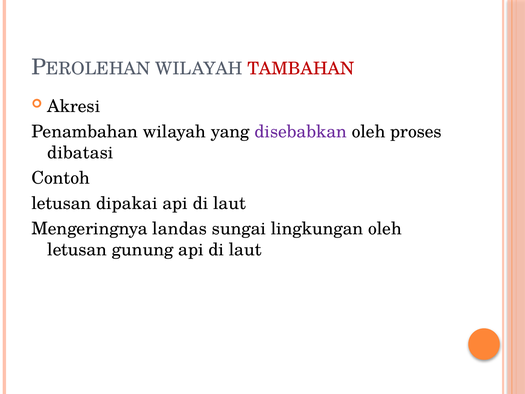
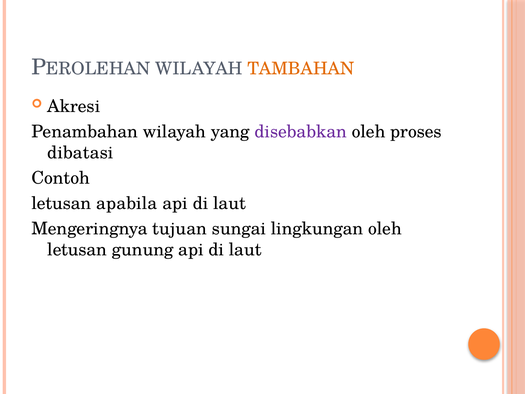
TAMBAHAN colour: red -> orange
dipakai: dipakai -> apabila
landas: landas -> tujuan
